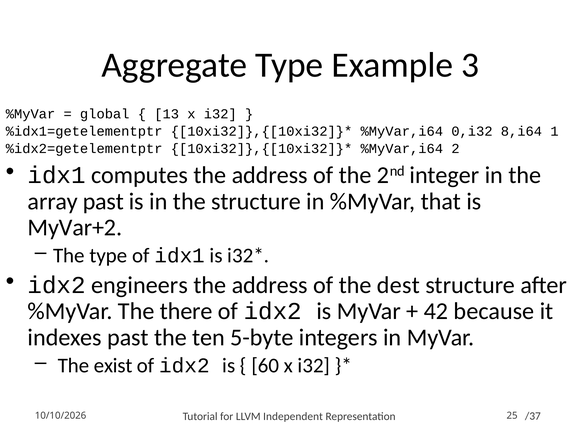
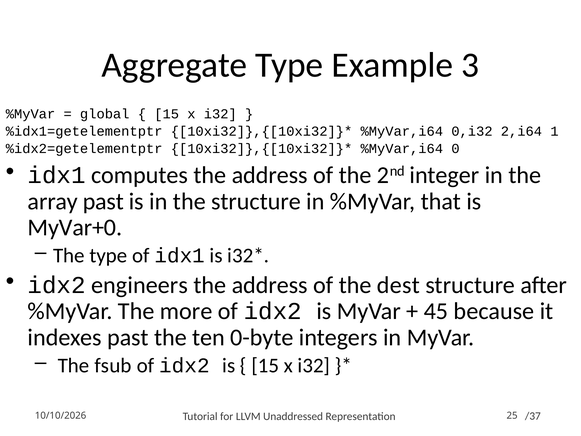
13 at (167, 114): 13 -> 15
8,i64: 8,i64 -> 2,i64
2: 2 -> 0
MyVar+2: MyVar+2 -> MyVar+0
there: there -> more
42: 42 -> 45
5-byte: 5-byte -> 0-byte
exist: exist -> fsub
60 at (265, 365): 60 -> 15
Independent: Independent -> Unaddressed
